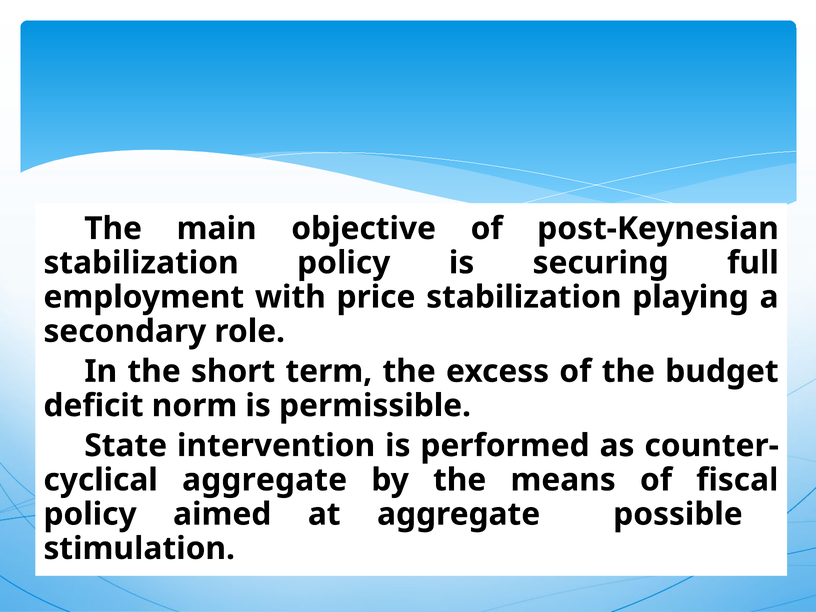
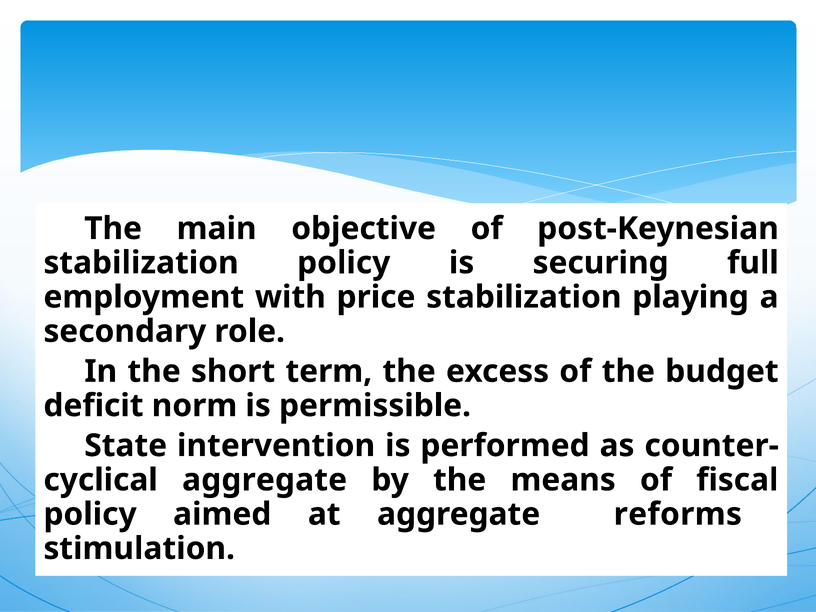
possible: possible -> reforms
